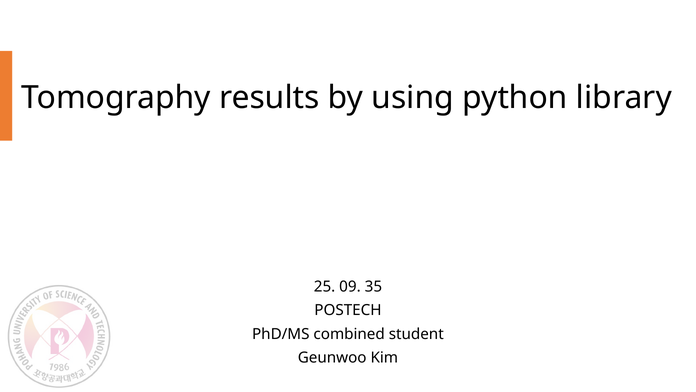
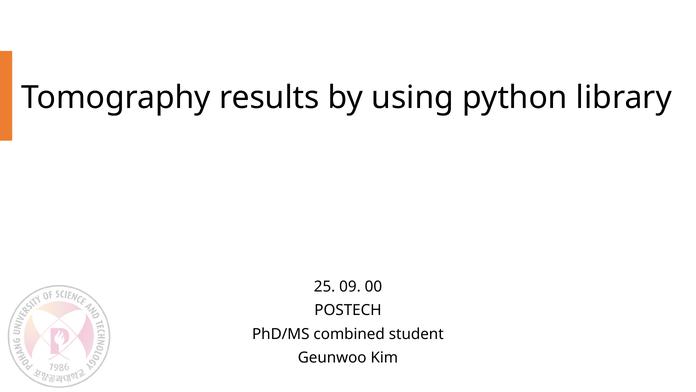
35: 35 -> 00
